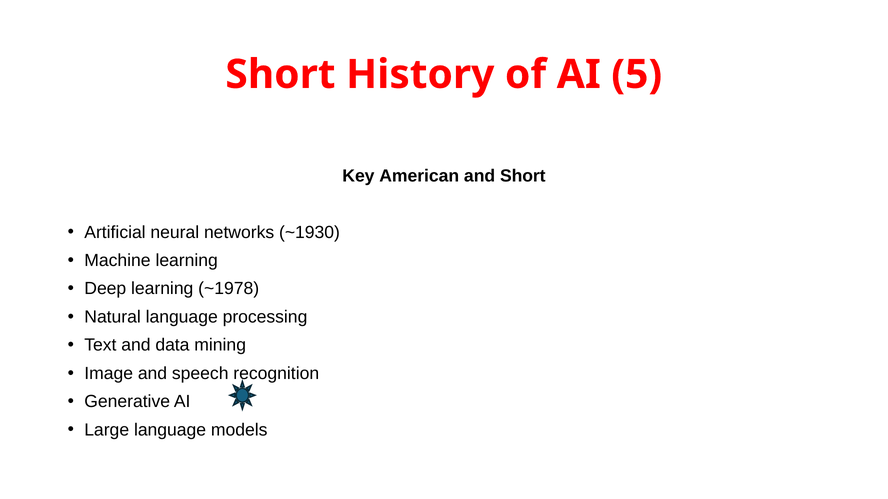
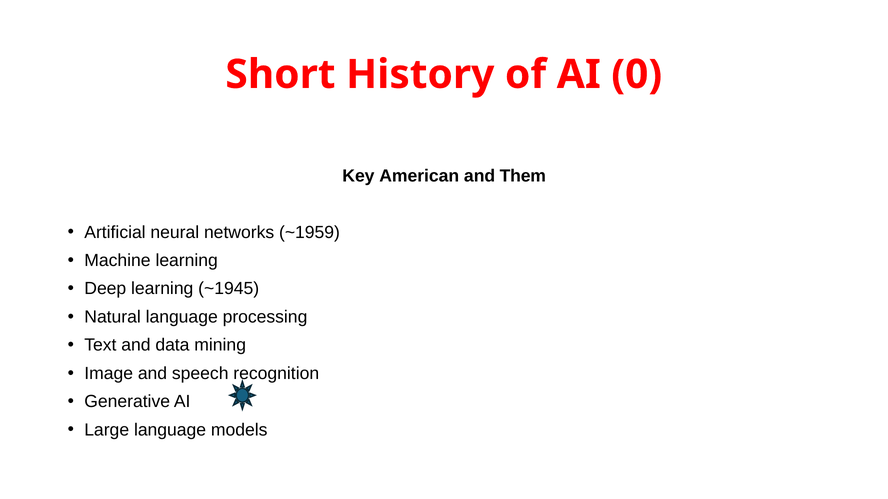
5: 5 -> 0
and Short: Short -> Them
~1930: ~1930 -> ~1959
~1978: ~1978 -> ~1945
